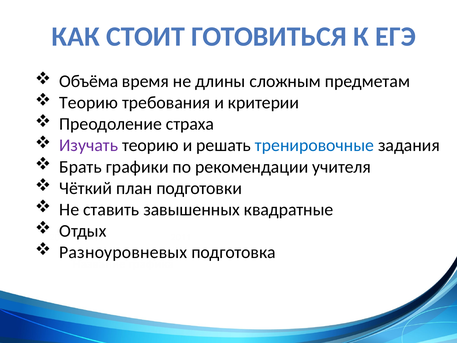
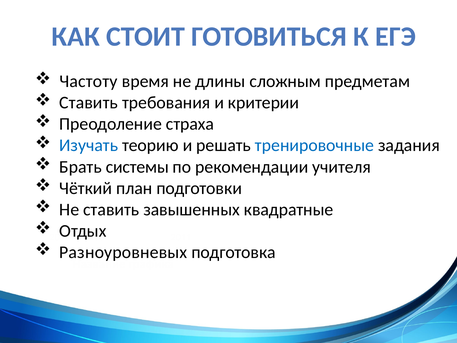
Объёма: Объёма -> Частоту
Теорию at (89, 103): Теорию -> Ставить
Изучать colour: purple -> blue
графики: графики -> системы
